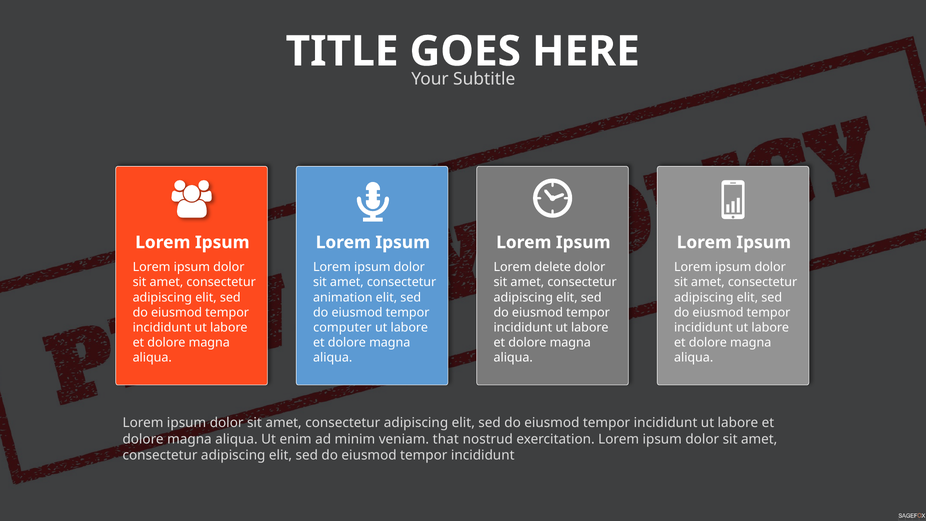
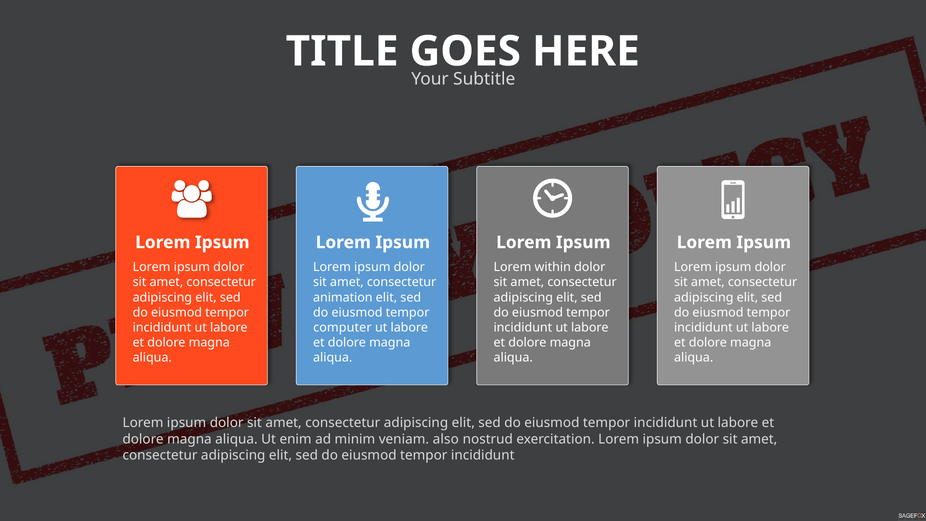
delete: delete -> within
that: that -> also
